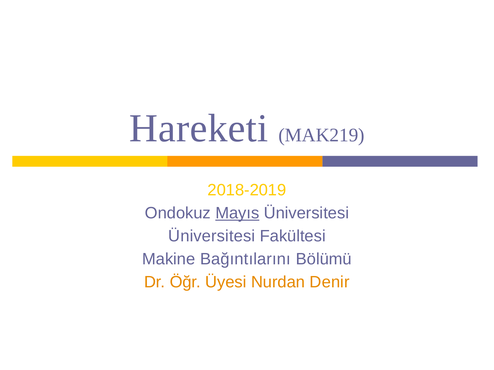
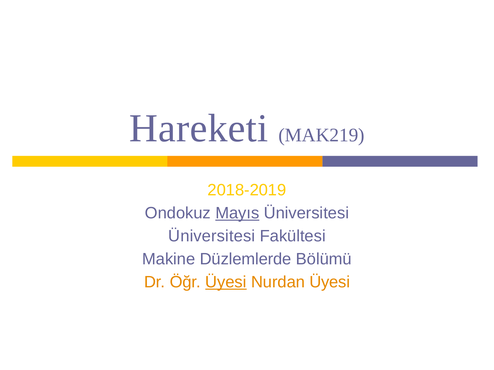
Bağıntılarını: Bağıntılarını -> Düzlemlerde
Üyesi at (226, 282) underline: none -> present
Nurdan Denir: Denir -> Üyesi
